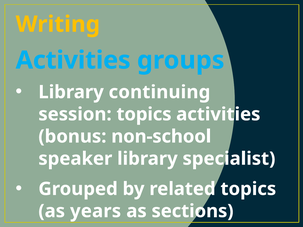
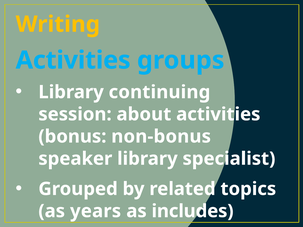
session topics: topics -> about
non-school: non-school -> non-bonus
sections: sections -> includes
